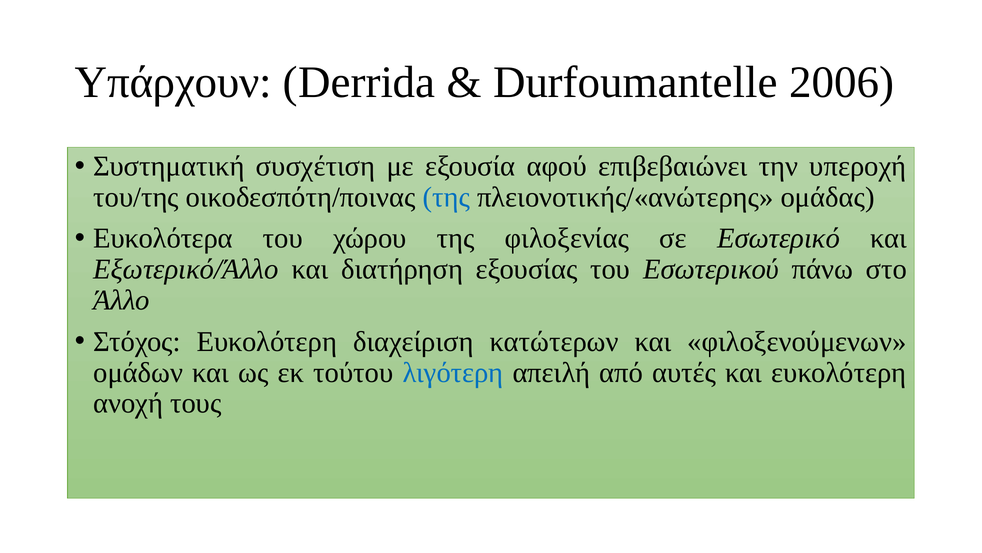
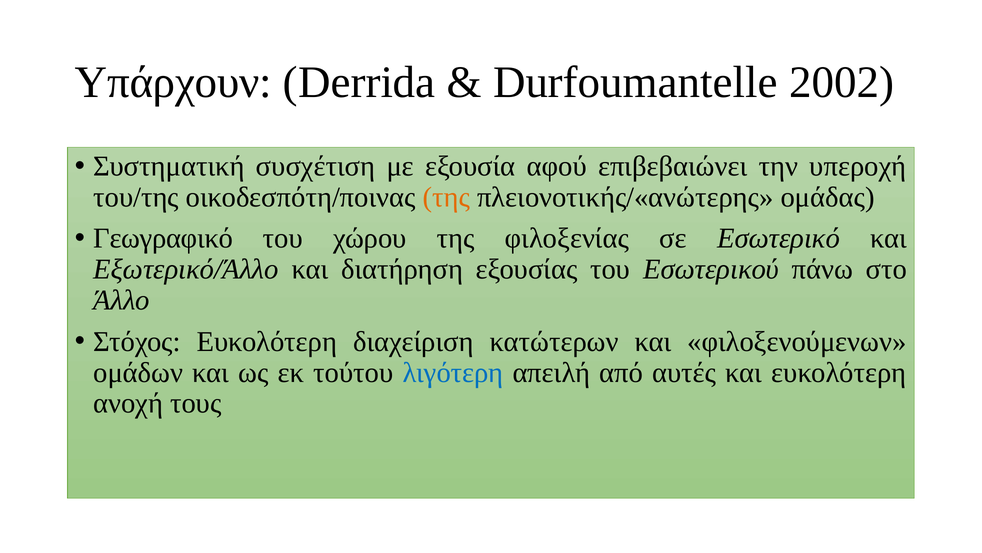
2006: 2006 -> 2002
της at (446, 197) colour: blue -> orange
Ευκολότερα: Ευκολότερα -> Γεωγραφικό
